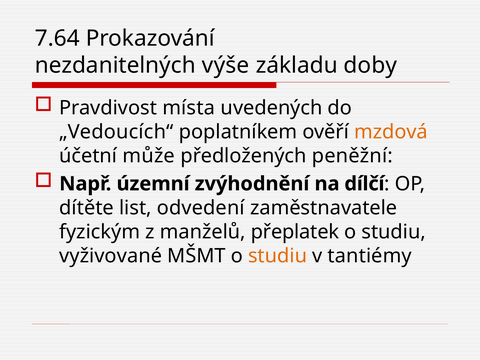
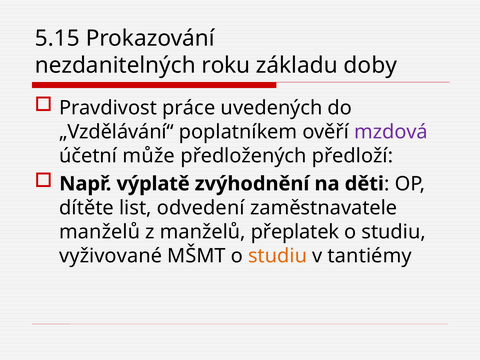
7.64: 7.64 -> 5.15
výše: výše -> roku
místa: místa -> práce
„Vedoucích“: „Vedoucích“ -> „Vzdělávání“
mzdová colour: orange -> purple
peněžní: peněžní -> předloží
územní: územní -> výplatě
dílčí: dílčí -> děti
fyzickým at (100, 232): fyzickým -> manželů
